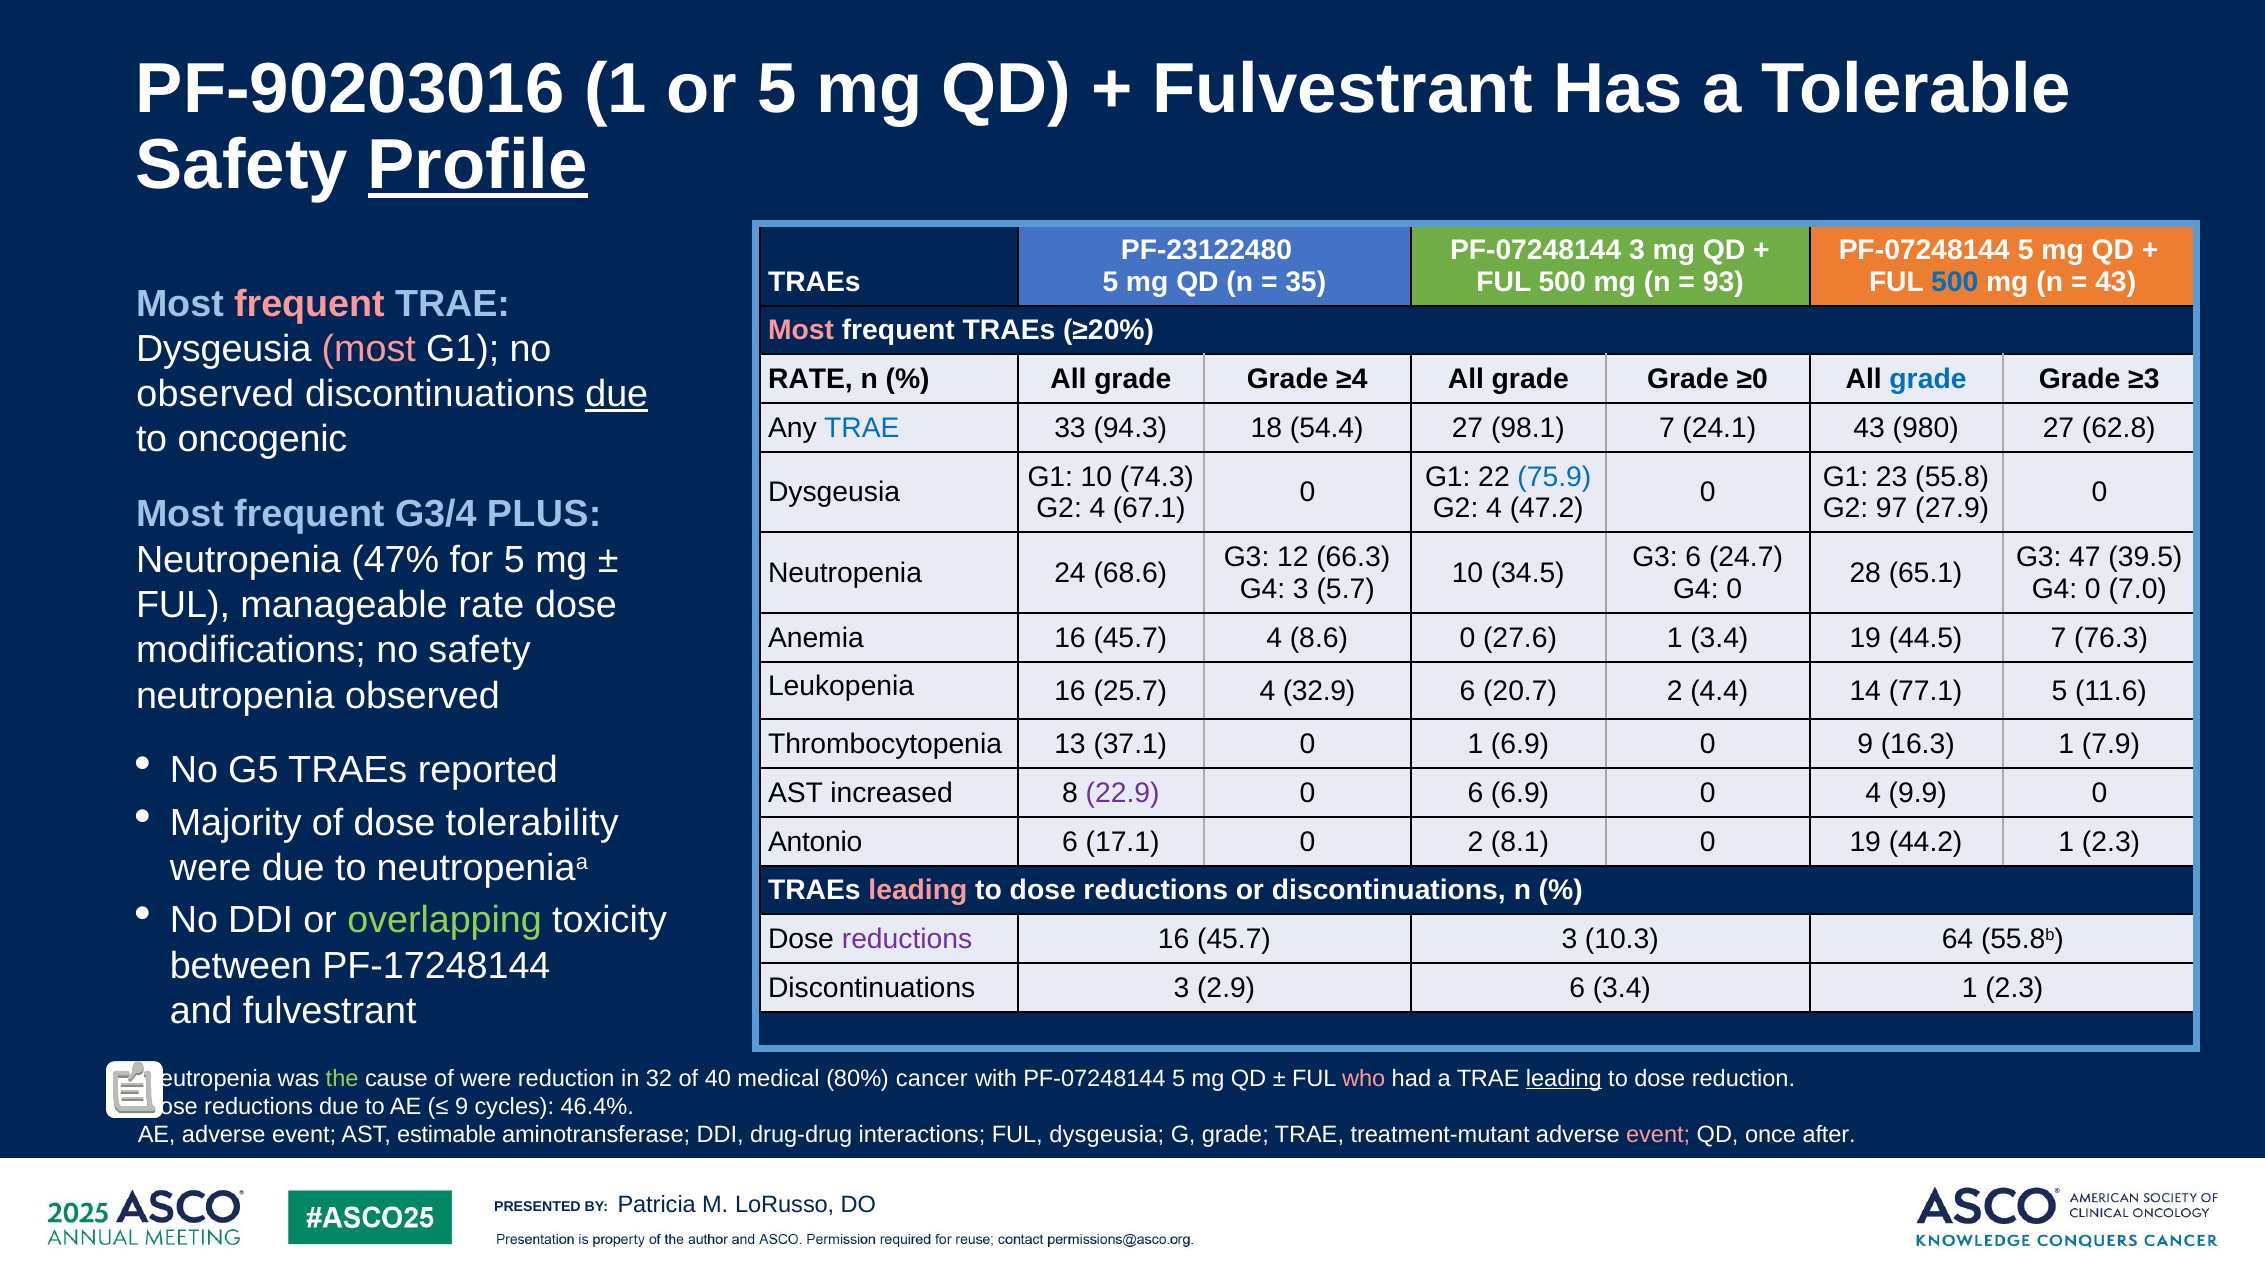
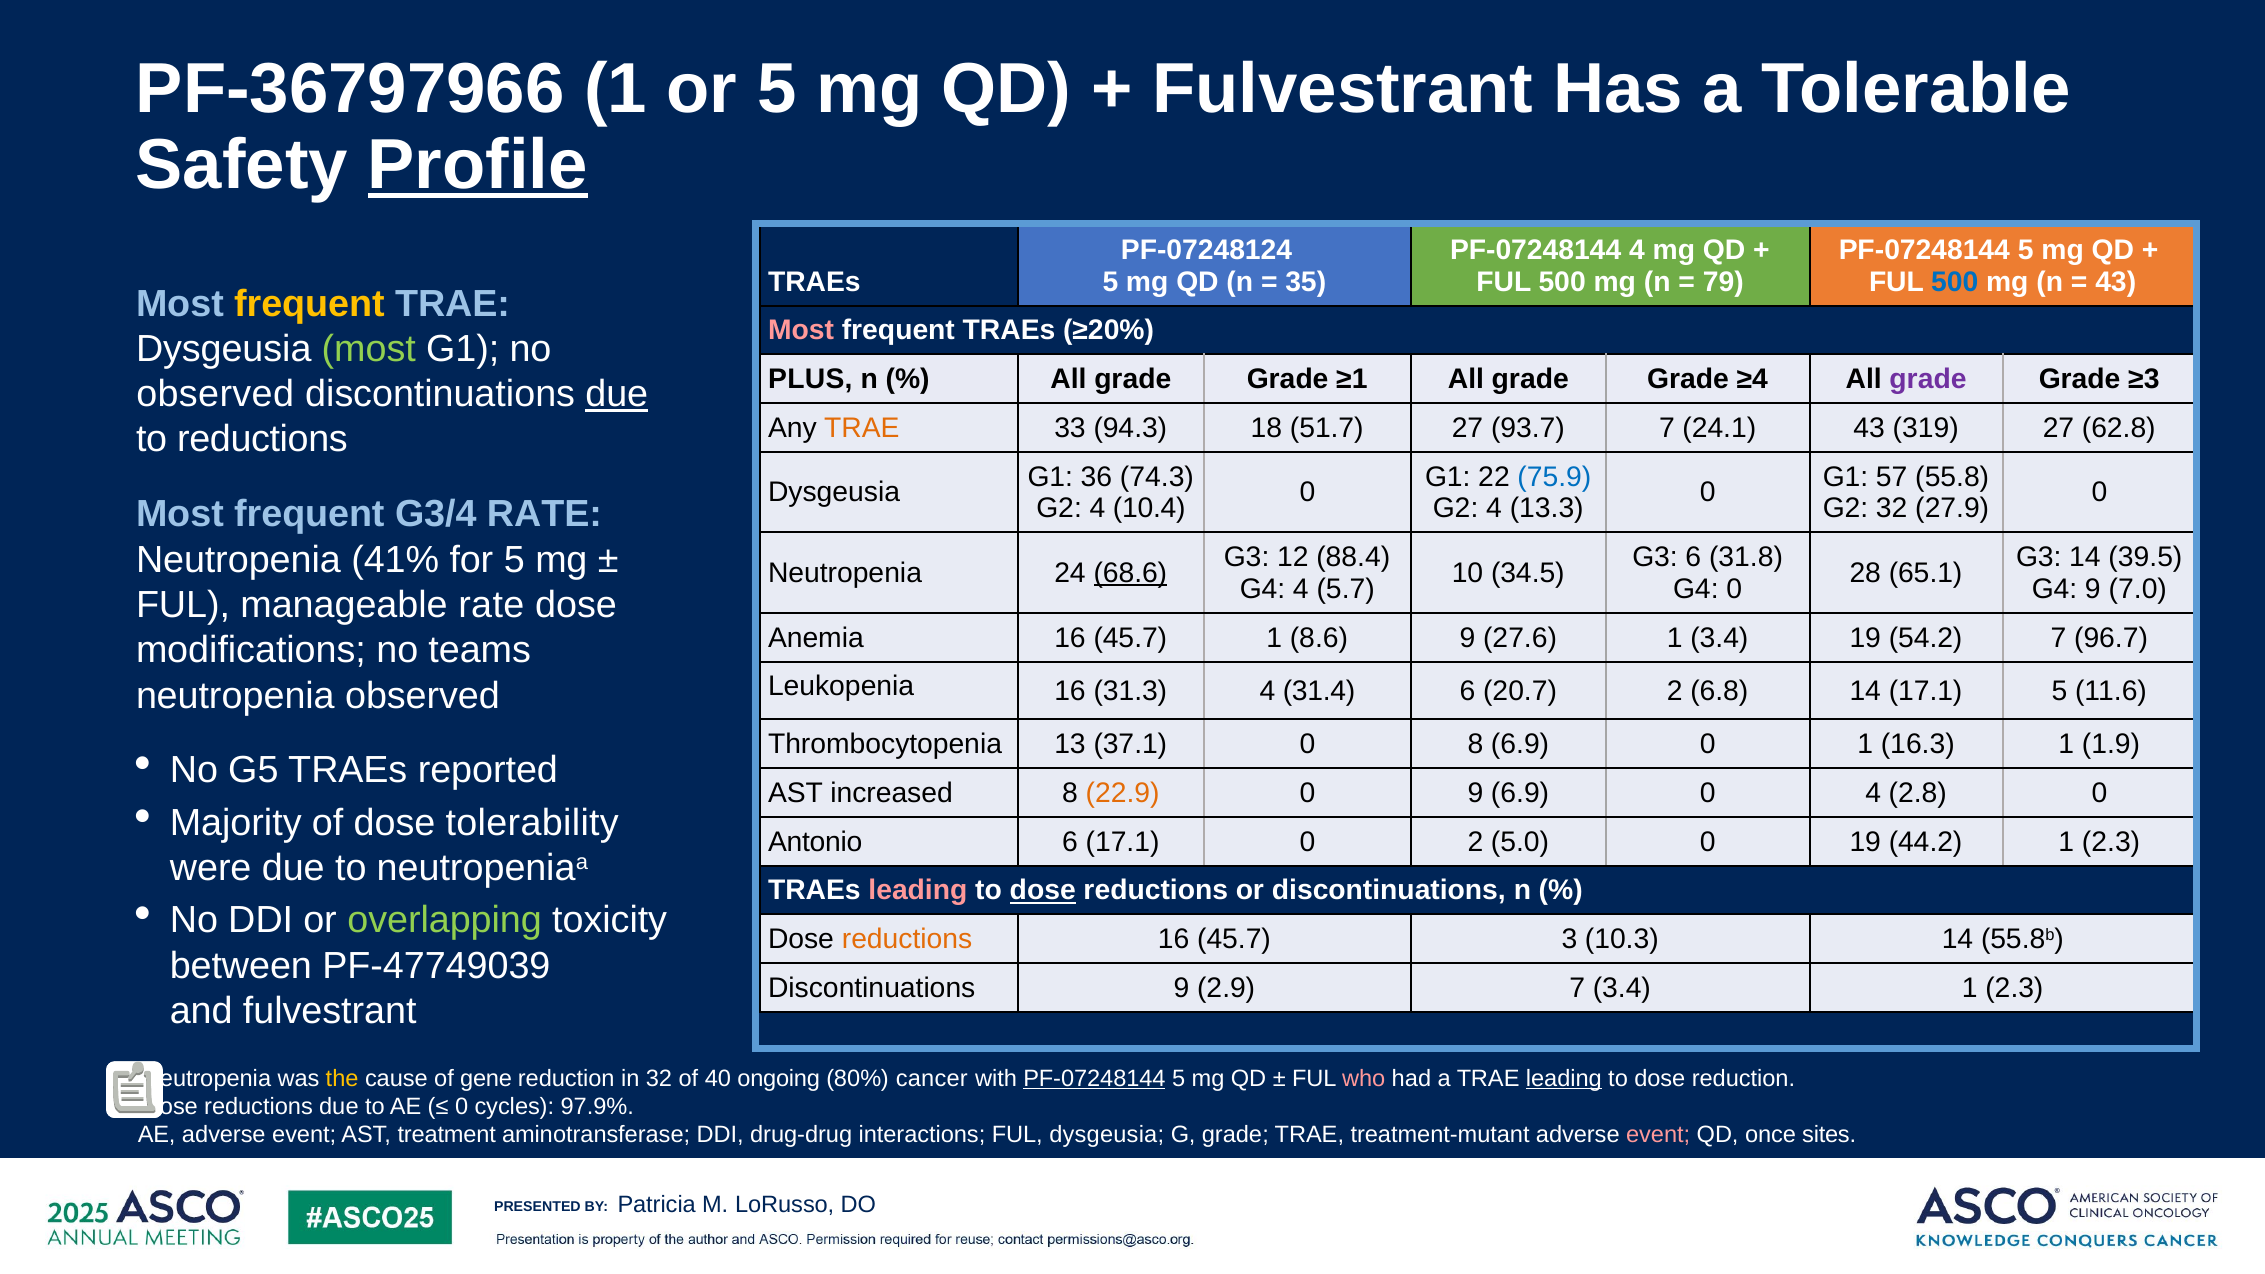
PF-90203016: PF-90203016 -> PF-36797966
PF-23122480: PF-23122480 -> PF-07248124
PF-07248144 3: 3 -> 4
93: 93 -> 79
frequent at (309, 304) colour: pink -> yellow
most at (369, 349) colour: pink -> light green
RATE at (810, 379): RATE -> PLUS
≥4: ≥4 -> ≥1
≥0: ≥0 -> ≥4
grade at (1928, 379) colour: blue -> purple
TRAE at (862, 428) colour: blue -> orange
54.4: 54.4 -> 51.7
98.1: 98.1 -> 93.7
980: 980 -> 319
to oncogenic: oncogenic -> reductions
G1 10: 10 -> 36
23: 23 -> 57
67.1: 67.1 -> 10.4
47.2: 47.2 -> 13.3
G2 97: 97 -> 32
G3/4 PLUS: PLUS -> RATE
47%: 47% -> 41%
66.3: 66.3 -> 88.4
24.7: 24.7 -> 31.8
G3 47: 47 -> 14
68.6 underline: none -> present
G4 3: 3 -> 4
0 at (2093, 589): 0 -> 9
45.7 4: 4 -> 1
8.6 0: 0 -> 9
44.5: 44.5 -> 54.2
76.3: 76.3 -> 96.7
no safety: safety -> teams
25.7: 25.7 -> 31.3
32.9: 32.9 -> 31.4
4.4: 4.4 -> 6.8
14 77.1: 77.1 -> 17.1
0 1: 1 -> 8
0 9: 9 -> 1
7.9: 7.9 -> 1.9
22.9 colour: purple -> orange
0 6: 6 -> 9
9.9: 9.9 -> 2.8
8.1: 8.1 -> 5.0
dose at (1043, 891) underline: none -> present
reductions at (907, 939) colour: purple -> orange
10.3 64: 64 -> 14
PF-17248144: PF-17248144 -> PF-47749039
Discontinuations 3: 3 -> 9
2.9 6: 6 -> 7
the colour: light green -> yellow
of were: were -> gene
medical: medical -> ongoing
PF-07248144 at (1094, 1078) underline: none -> present
9 at (462, 1107): 9 -> 0
46.4%: 46.4% -> 97.9%
estimable: estimable -> treatment
after: after -> sites
